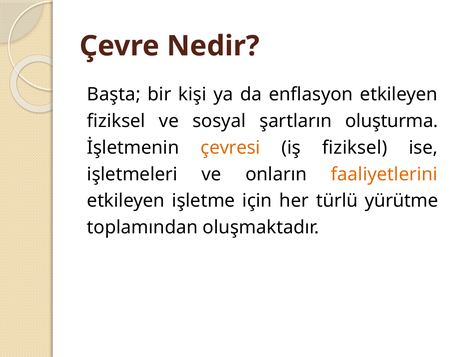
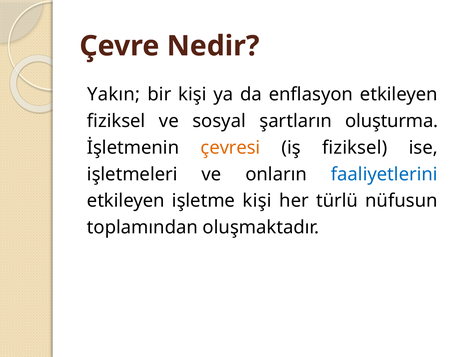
Başta: Başta -> Yakın
faaliyetlerini colour: orange -> blue
işletme için: için -> kişi
yürütme: yürütme -> nüfusun
